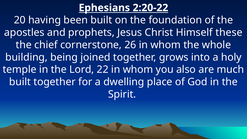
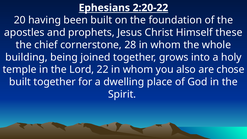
26: 26 -> 28
much: much -> chose
